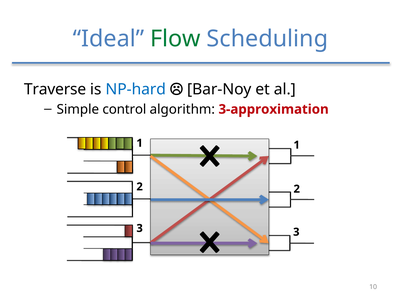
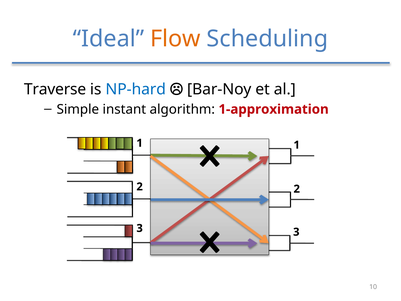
Flow colour: green -> orange
control: control -> instant
3-approximation: 3-approximation -> 1-approximation
